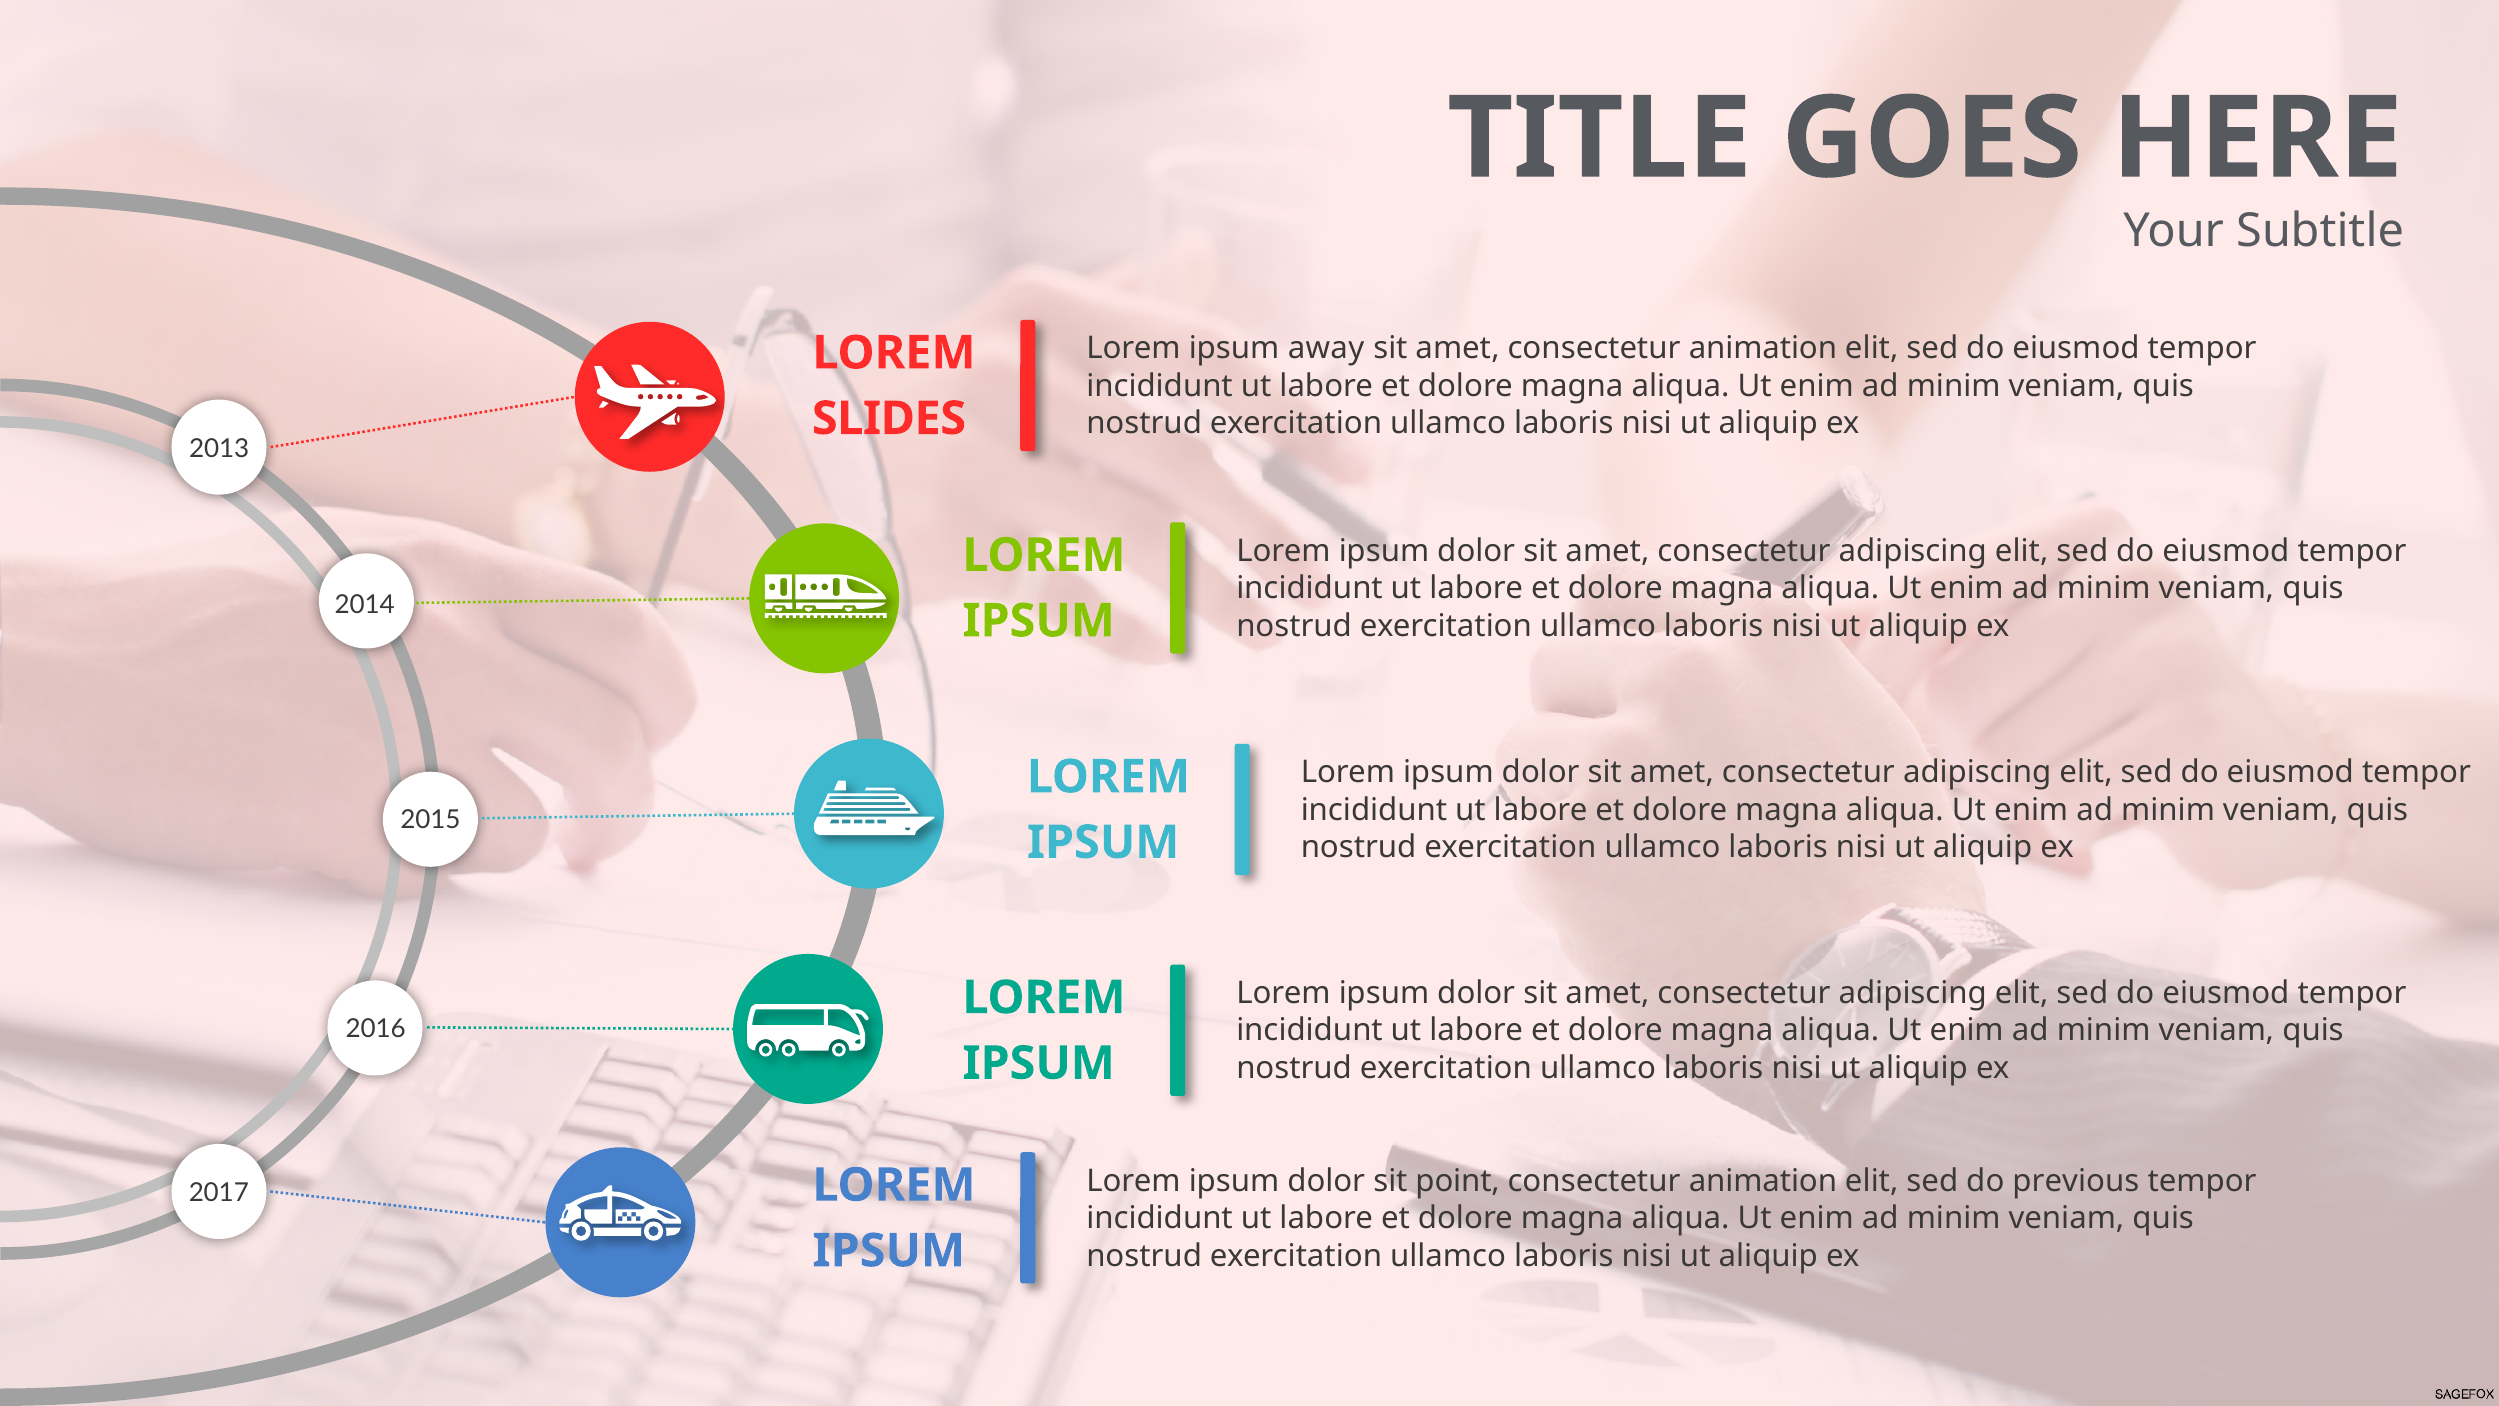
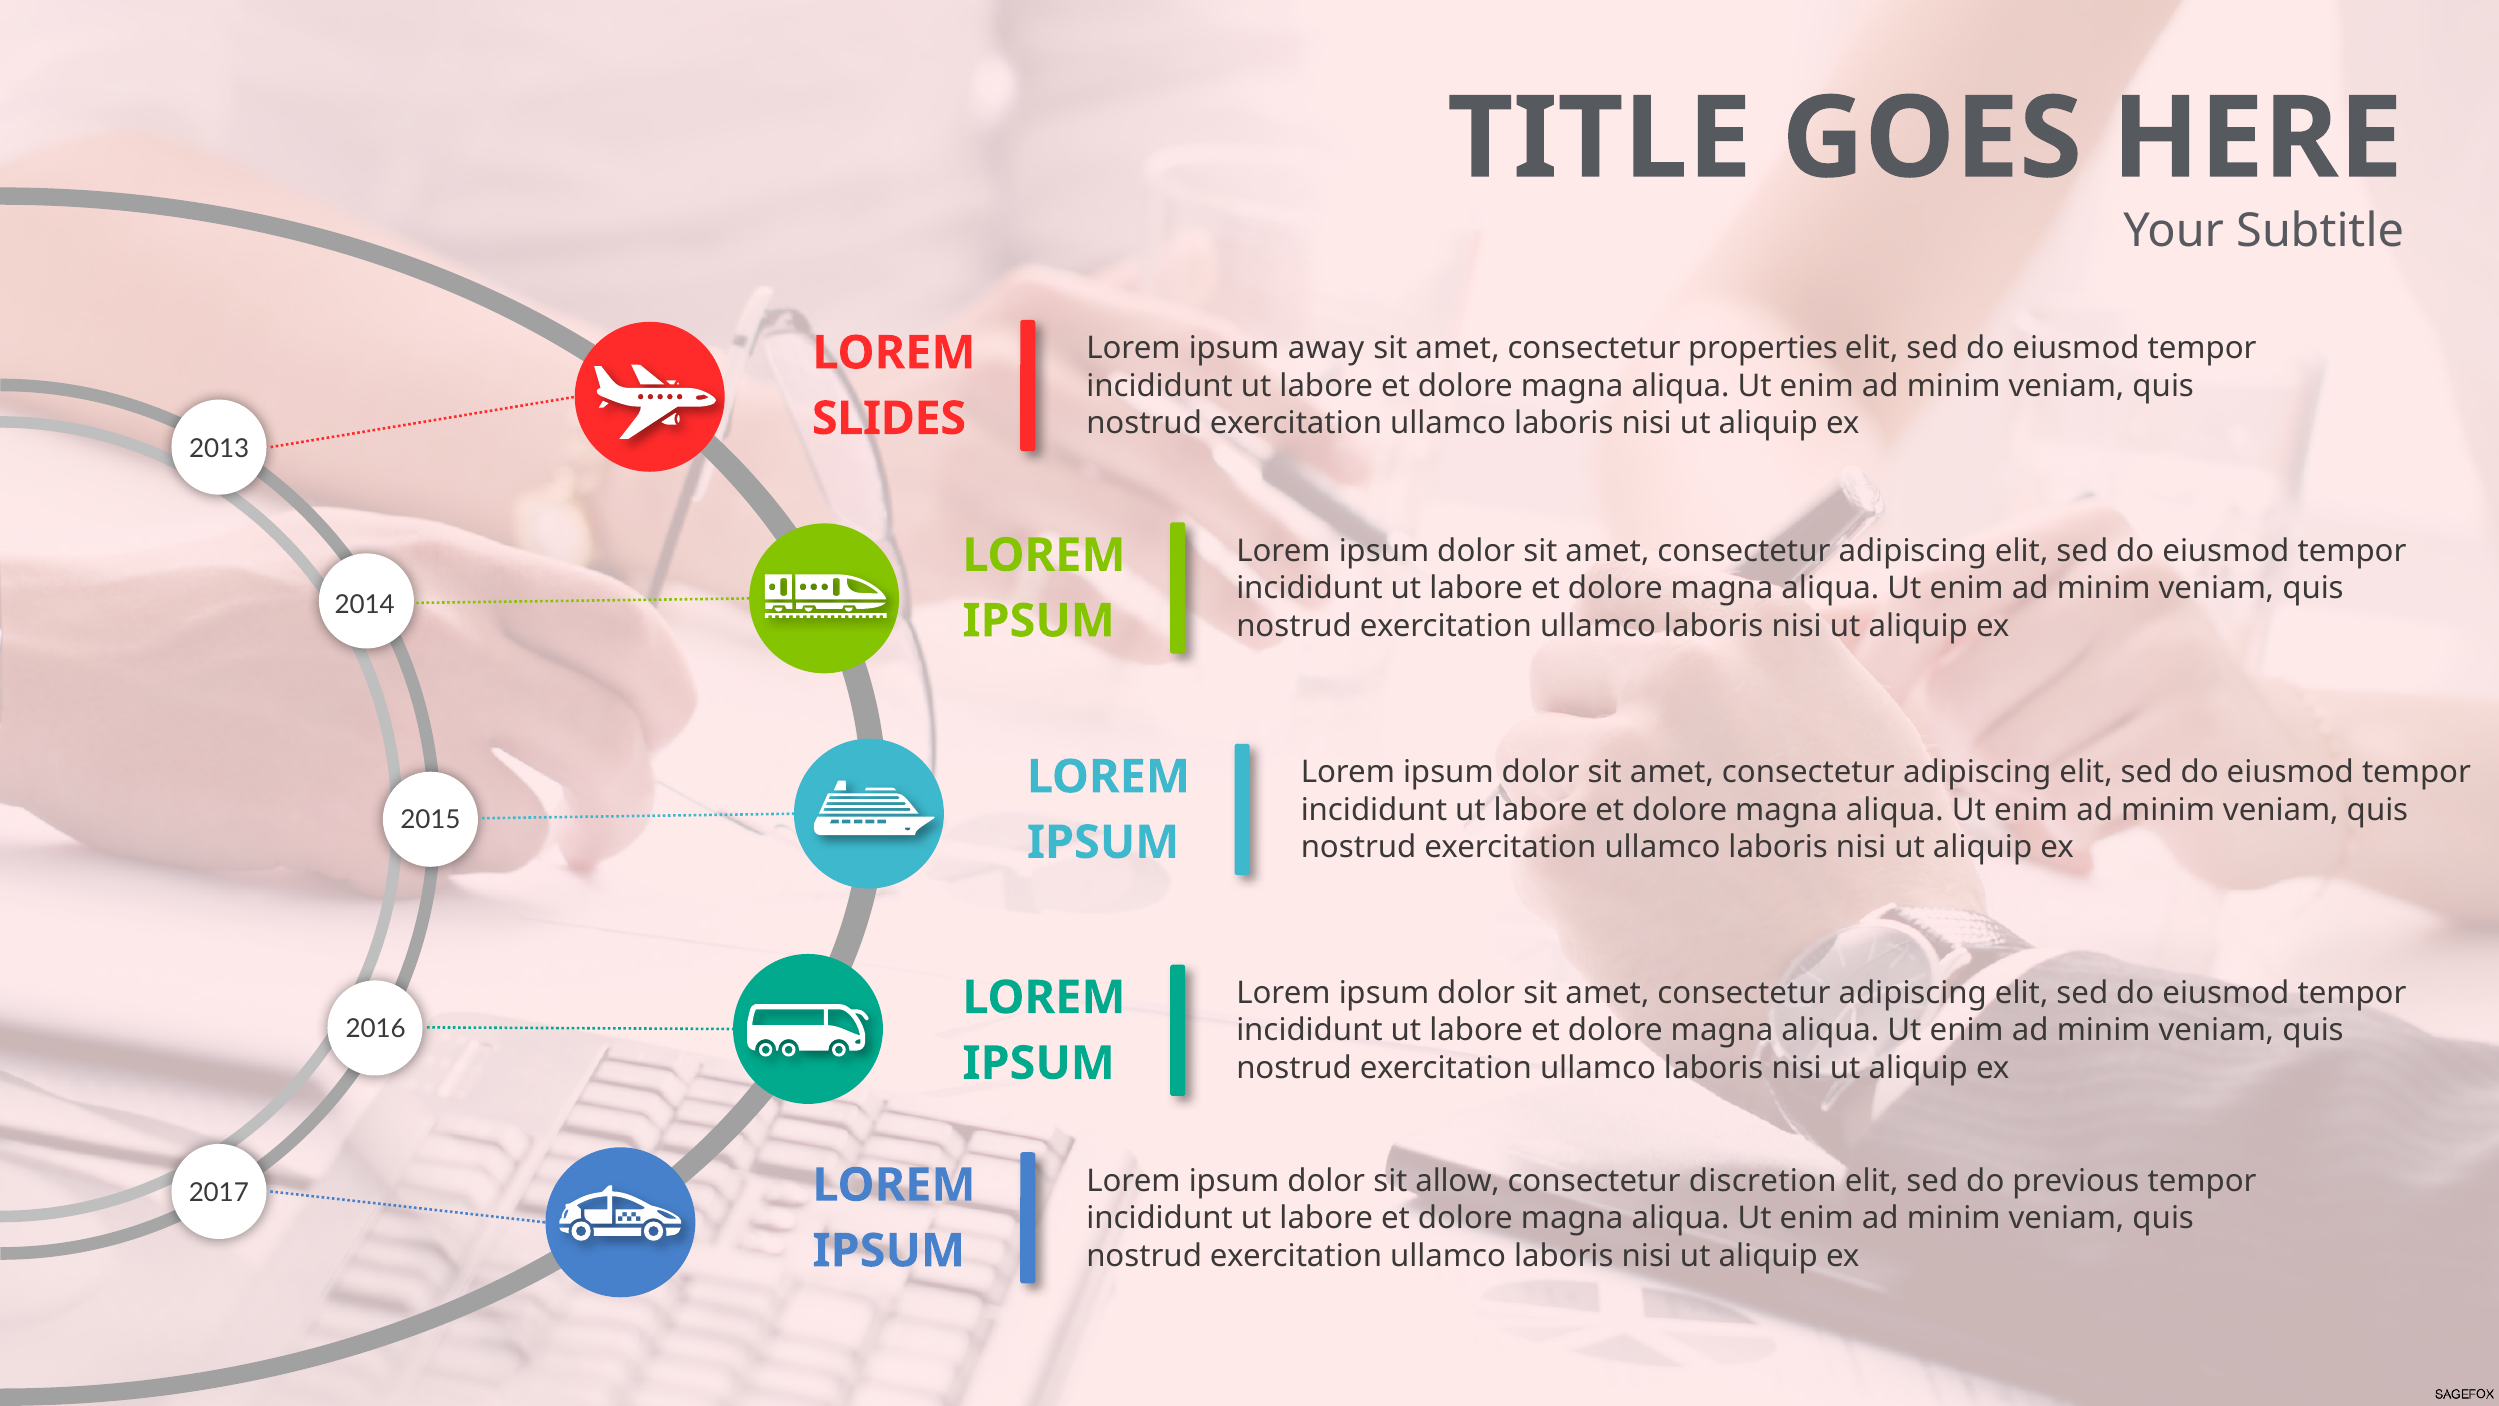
amet consectetur animation: animation -> properties
point: point -> allow
animation at (1763, 1181): animation -> discretion
